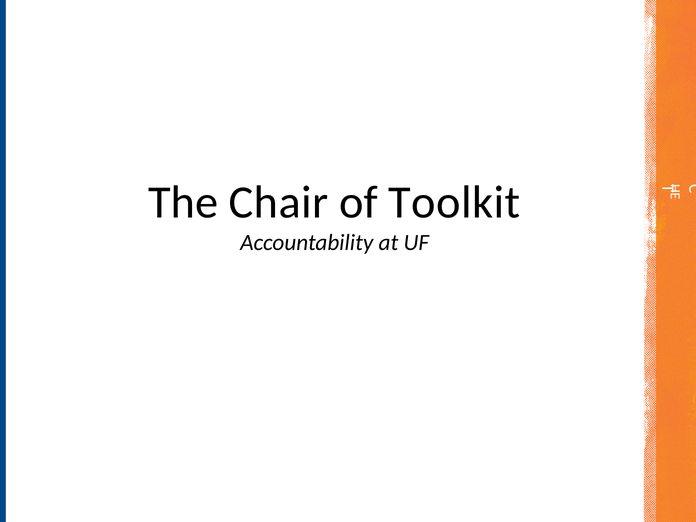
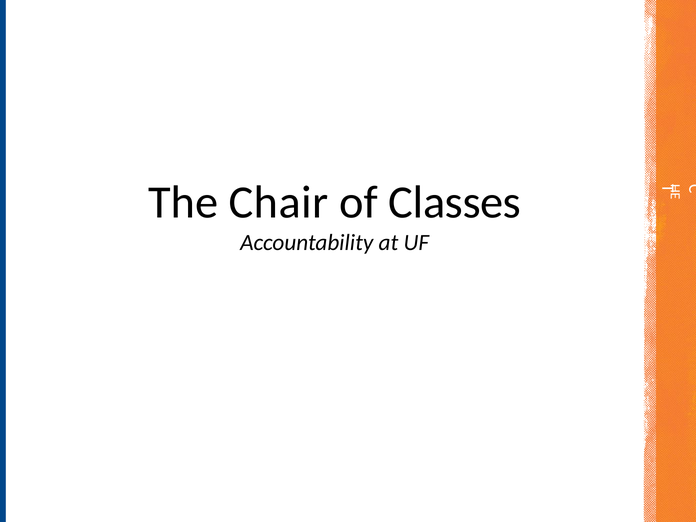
Toolkit: Toolkit -> Classes
